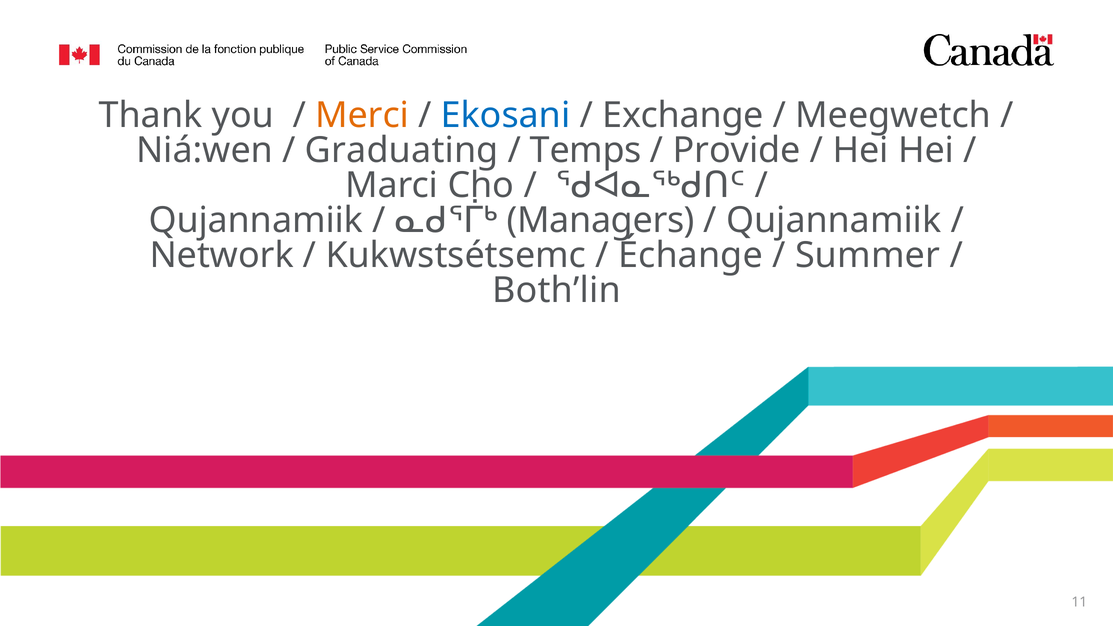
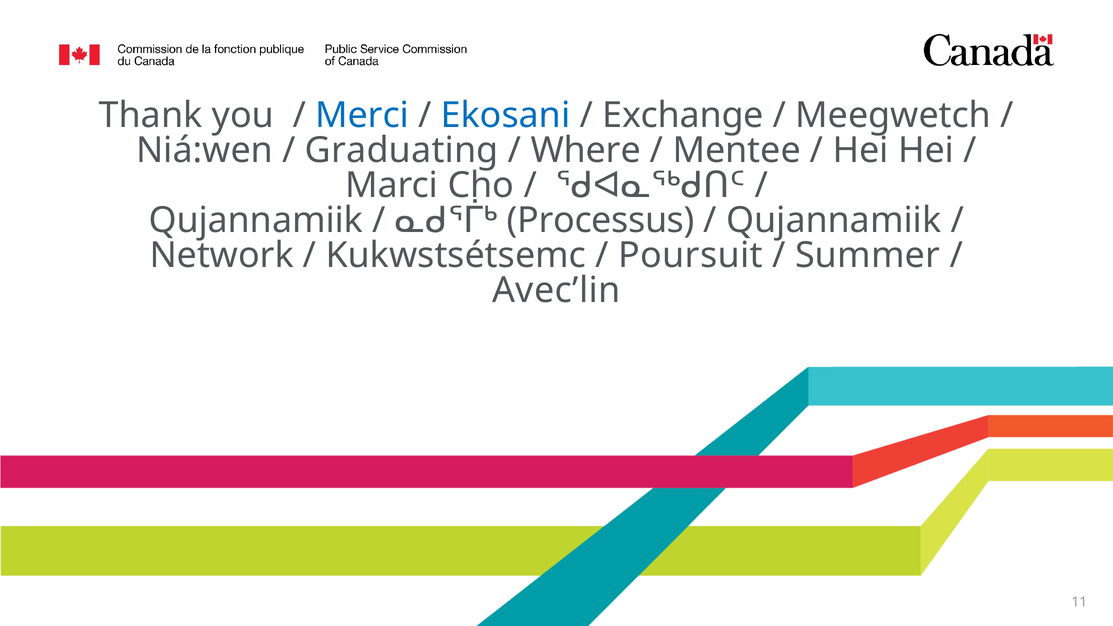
Merci colour: orange -> blue
Temps: Temps -> Where
Provide: Provide -> Mentee
Managers: Managers -> Processus
Échange: Échange -> Poursuit
Both’lin: Both’lin -> Avec’lin
